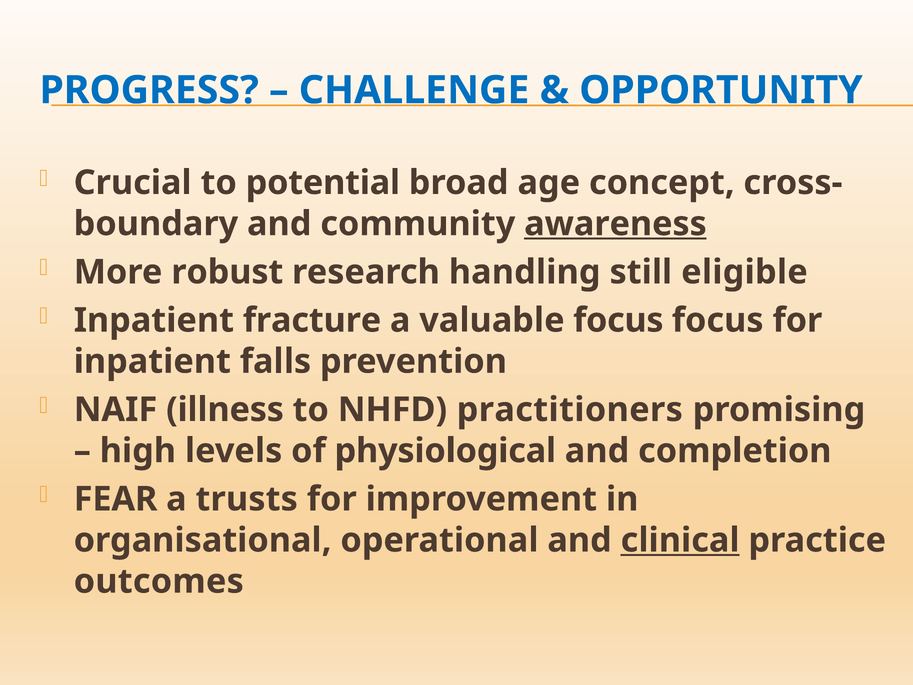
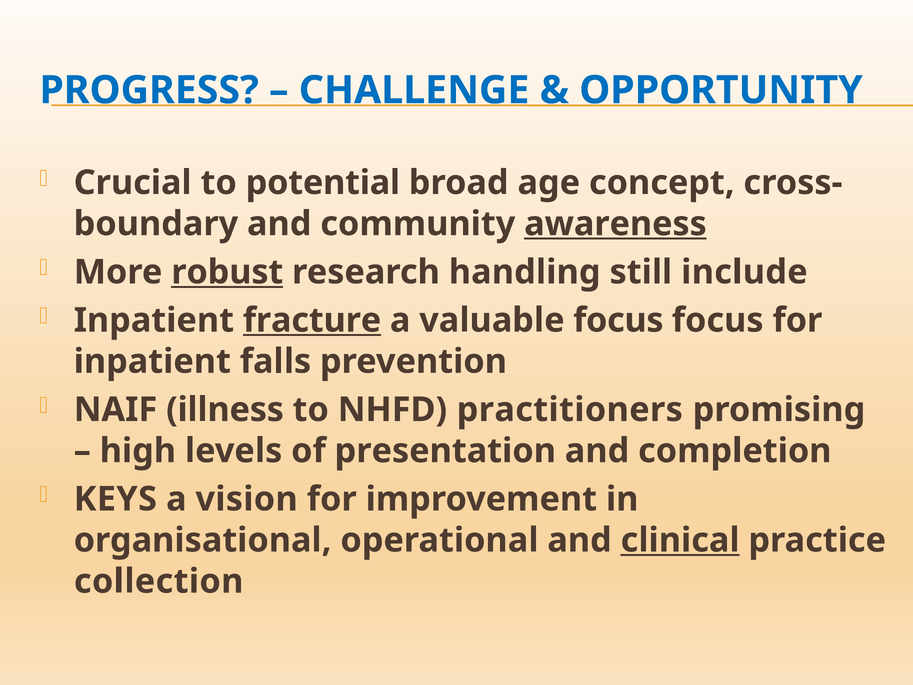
robust underline: none -> present
eligible: eligible -> include
fracture underline: none -> present
physiological: physiological -> presentation
FEAR: FEAR -> KEYS
trusts: trusts -> vision
outcomes: outcomes -> collection
